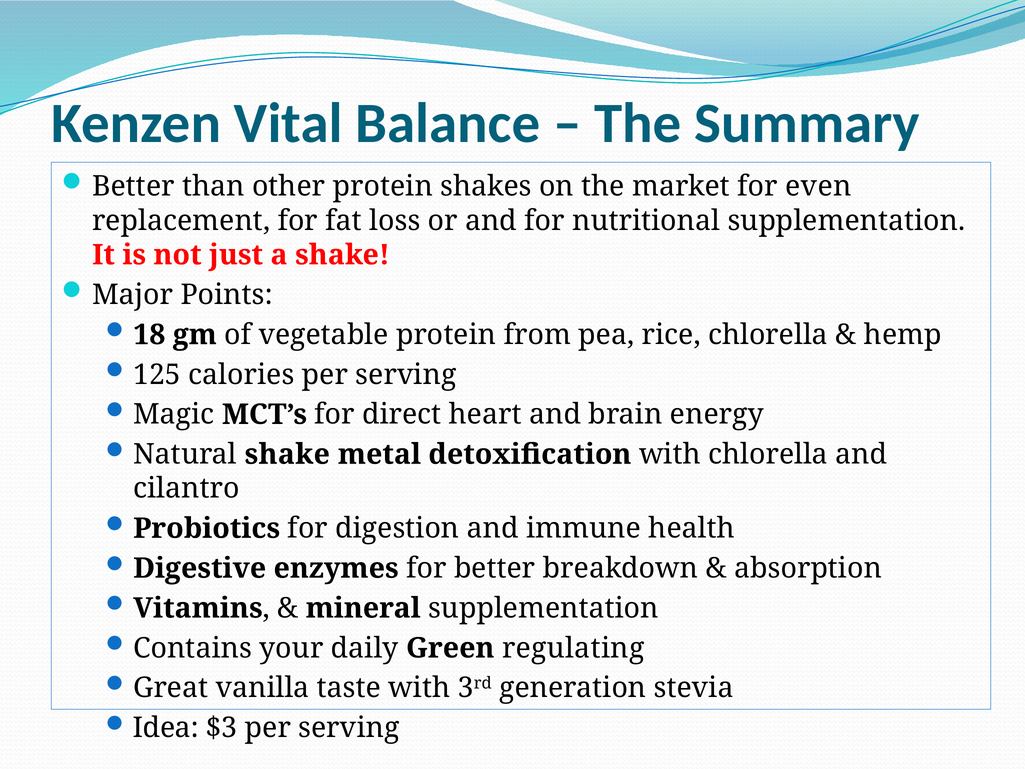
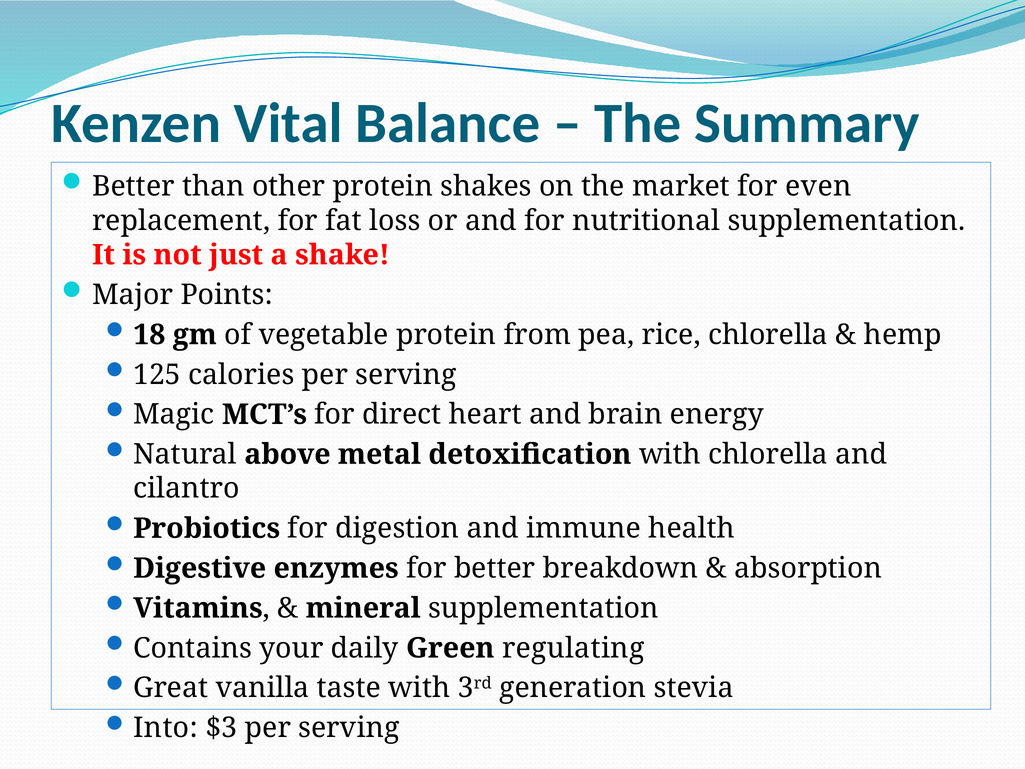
Natural shake: shake -> above
Idea: Idea -> Into
